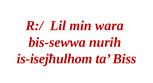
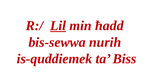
Lil underline: none -> present
wara: wara -> ħadd
is-isejħulhom: is-isejħulhom -> is-quddiemek
